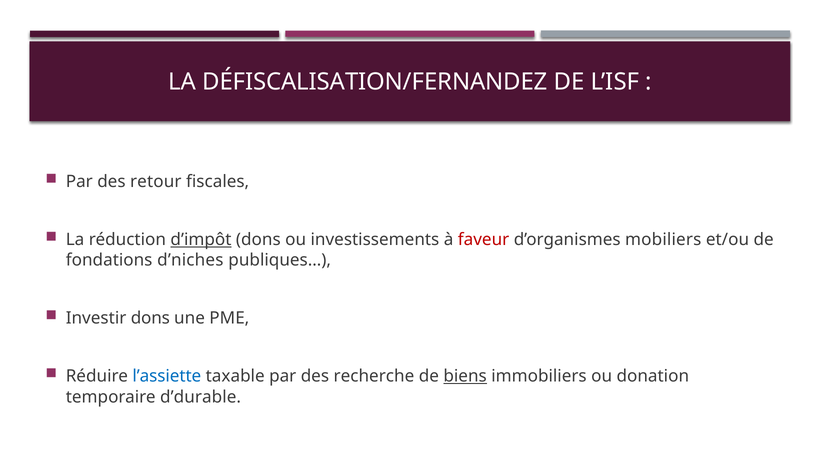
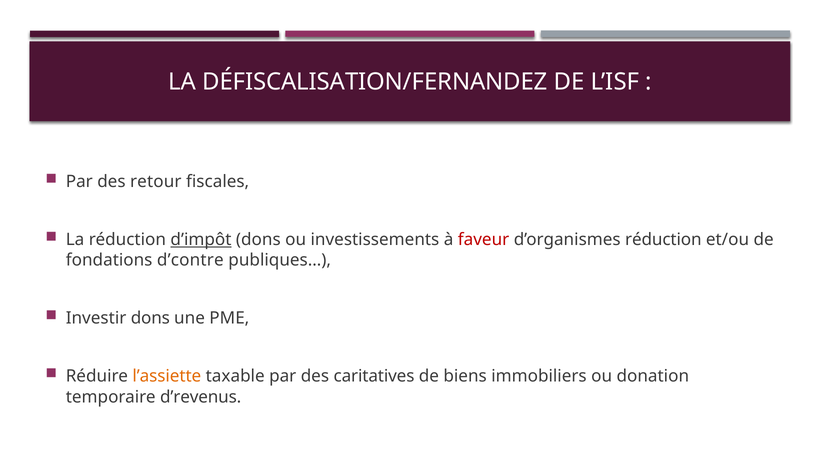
d’organismes mobiliers: mobiliers -> réduction
d’niches: d’niches -> d’contre
l’assiette colour: blue -> orange
recherche: recherche -> caritatives
biens underline: present -> none
d’durable: d’durable -> d’revenus
